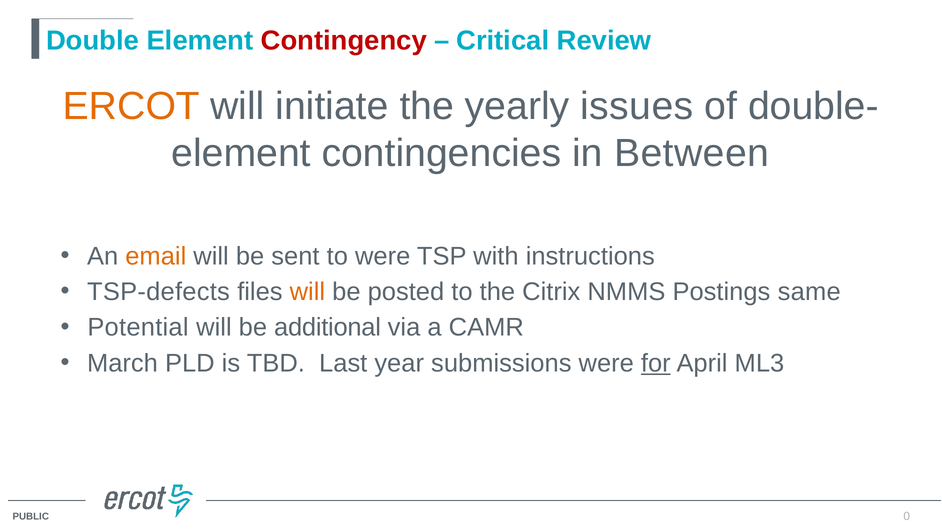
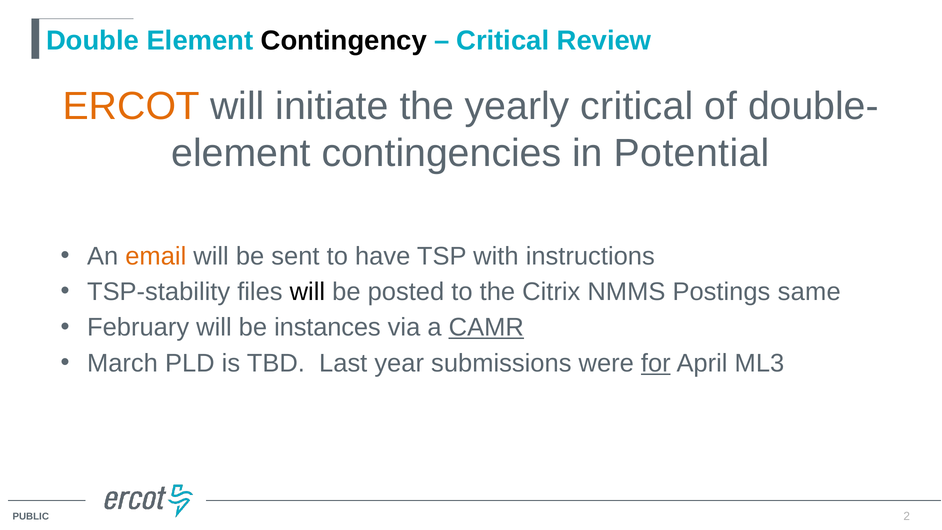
Contingency colour: red -> black
yearly issues: issues -> critical
Between: Between -> Potential
to were: were -> have
TSP-defects: TSP-defects -> TSP-stability
will at (307, 292) colour: orange -> black
Potential: Potential -> February
additional: additional -> instances
CAMR underline: none -> present
0: 0 -> 2
